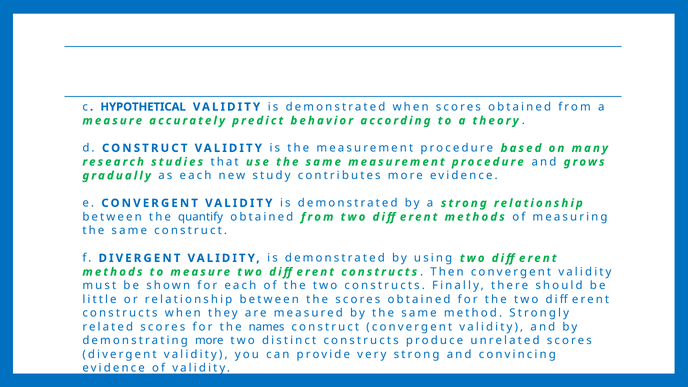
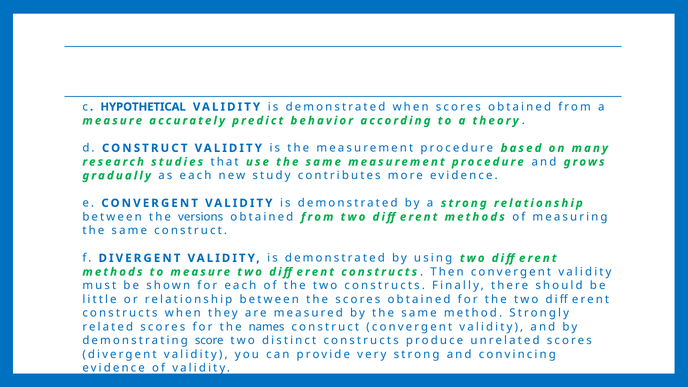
quantify: quantify -> versions
demonstrating more: more -> score
